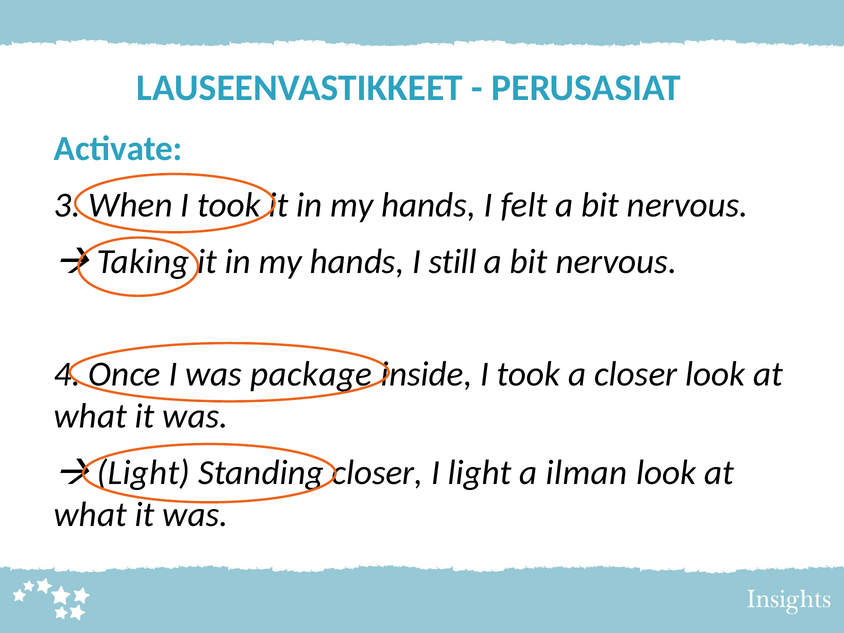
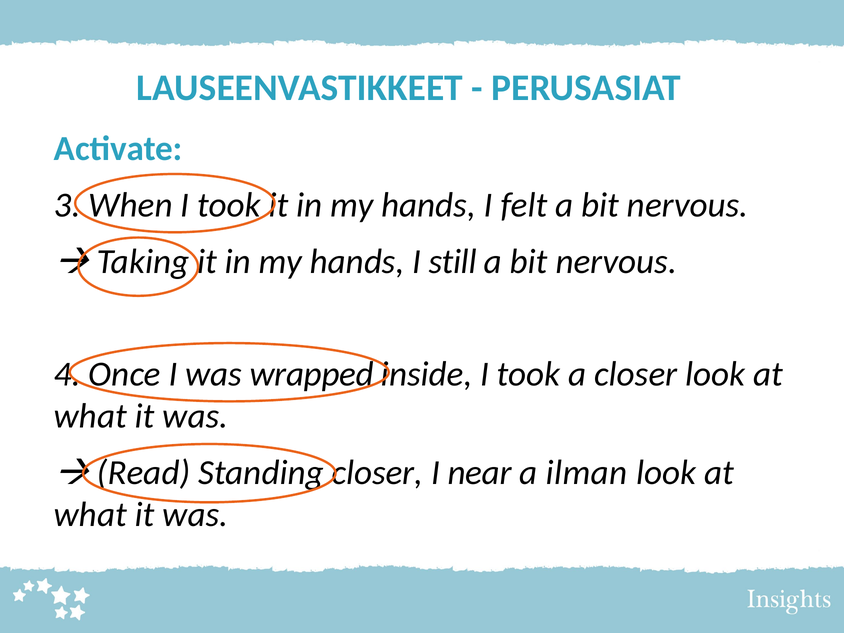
package: package -> wrapped
Light at (144, 473): Light -> Read
I light: light -> near
